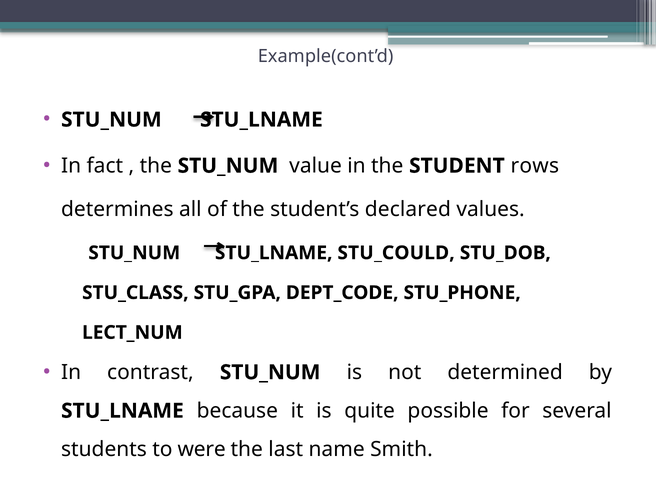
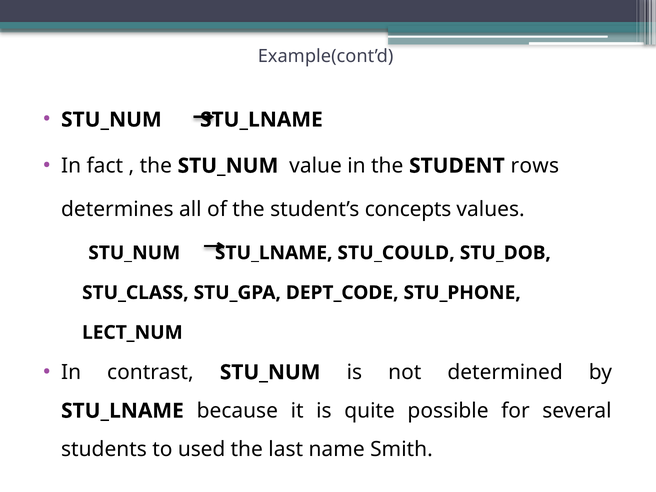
declared: declared -> concepts
were: were -> used
